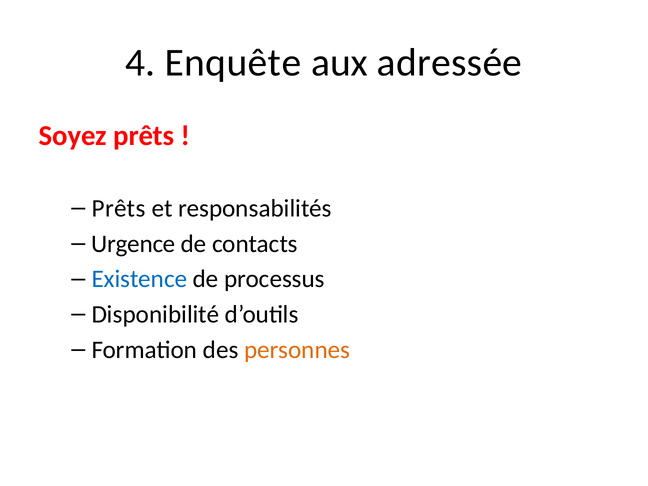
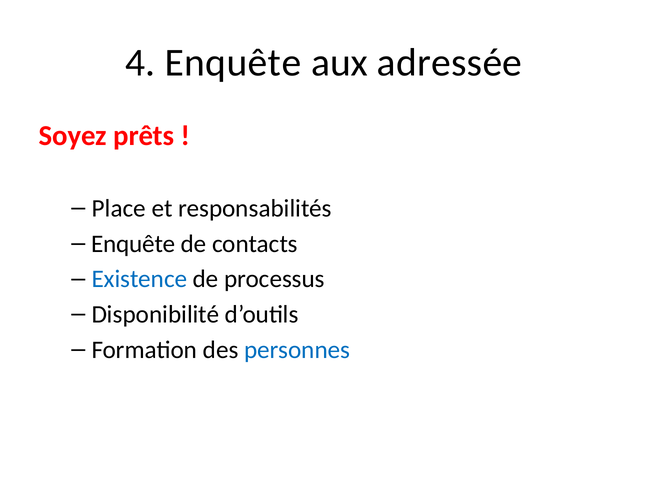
Prêts at (119, 208): Prêts -> Place
Urgence at (133, 244): Urgence -> Enquête
personnes colour: orange -> blue
